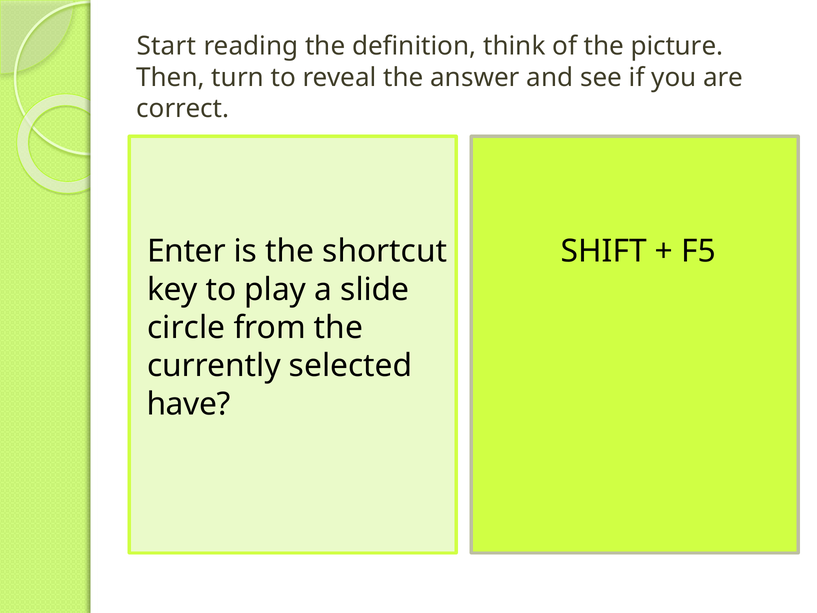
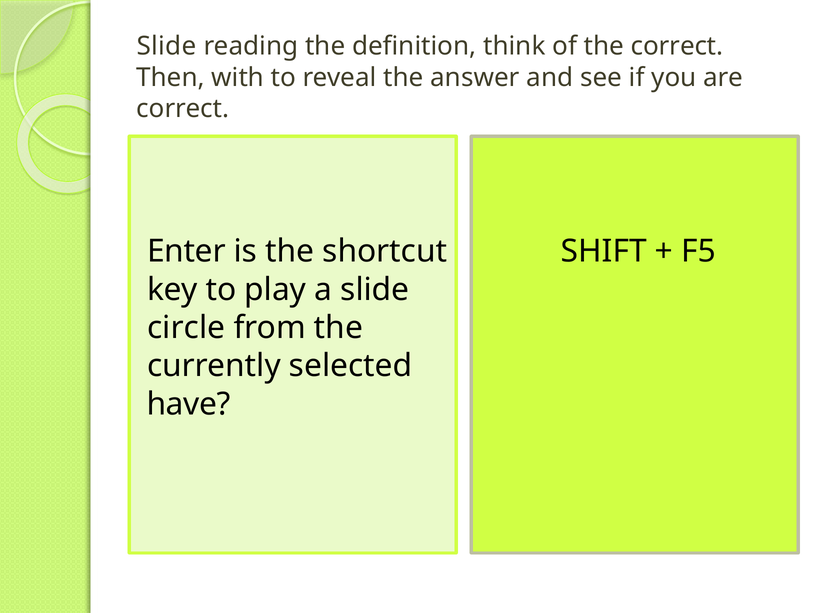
Start at (166, 46): Start -> Slide
the picture: picture -> correct
turn: turn -> with
